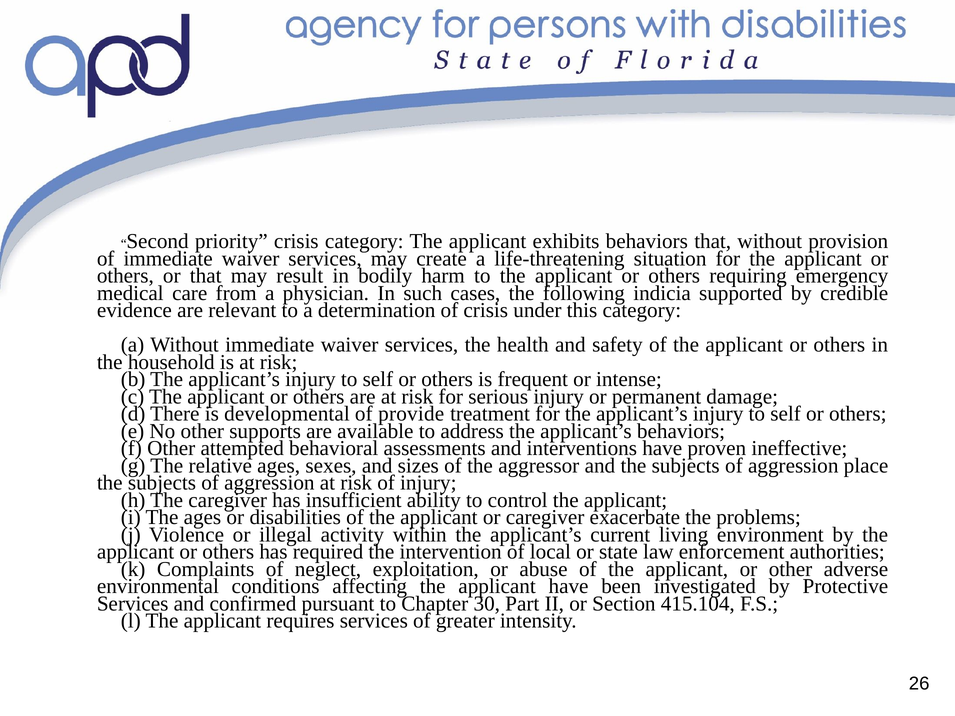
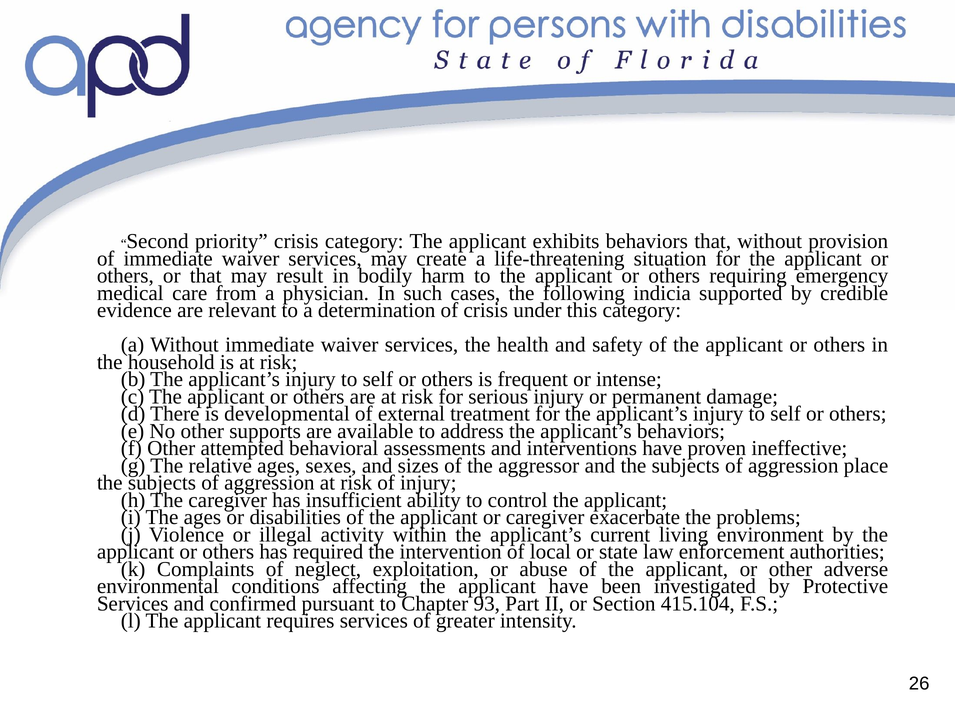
provide: provide -> external
30: 30 -> 93
